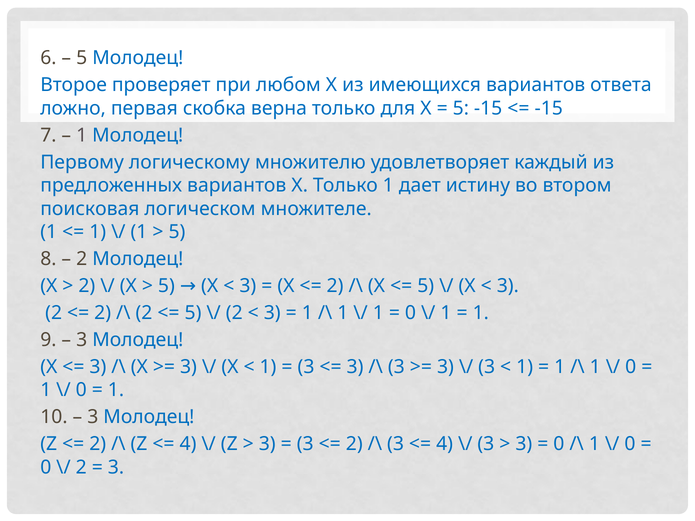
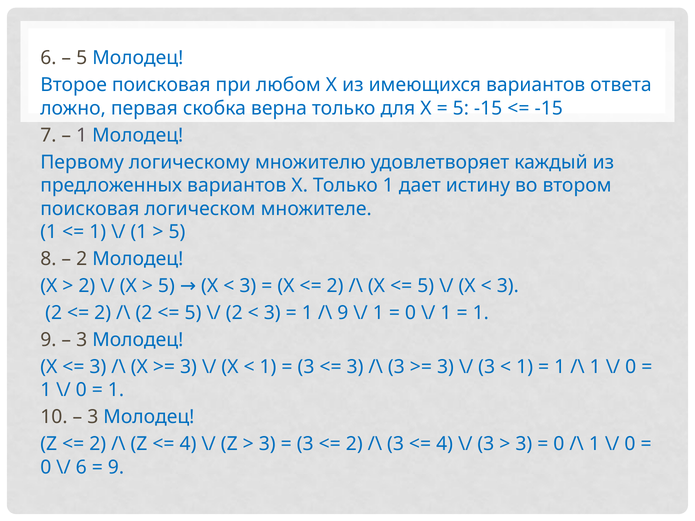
Второе проверяет: проверяет -> поисковая
1 at (343, 313): 1 -> 9
2 at (81, 468): 2 -> 6
3 at (116, 468): 3 -> 9
